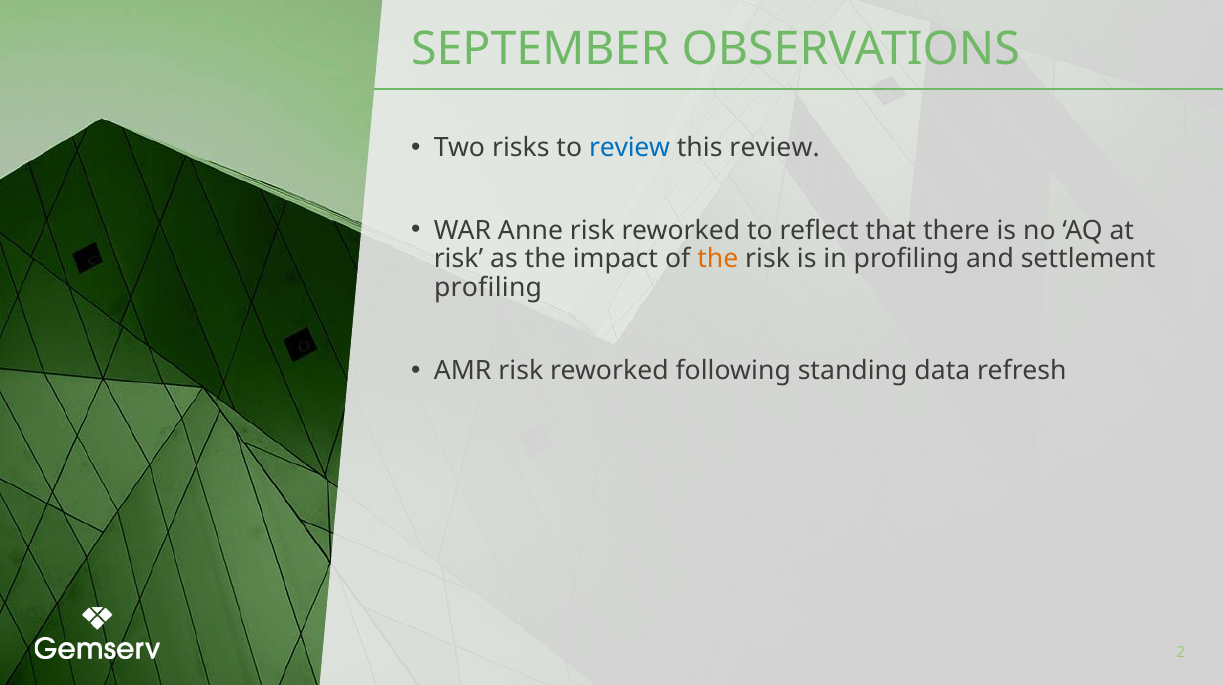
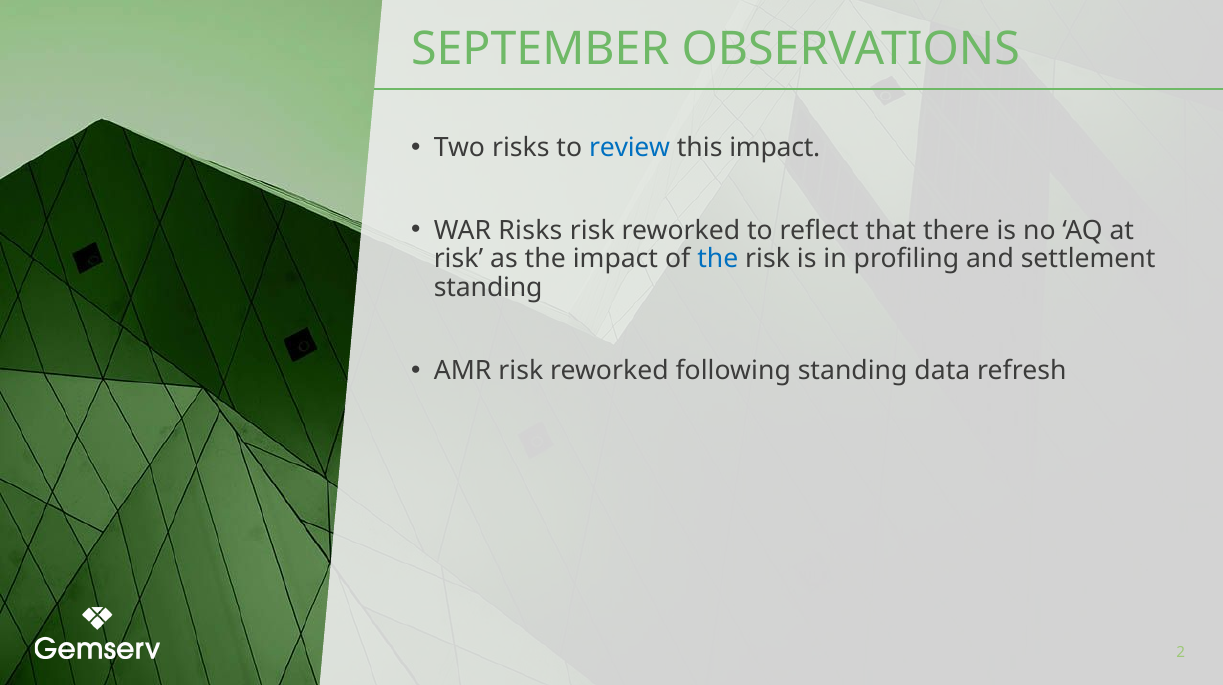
this review: review -> impact
WAR Anne: Anne -> Risks
the at (718, 259) colour: orange -> blue
profiling at (488, 288): profiling -> standing
